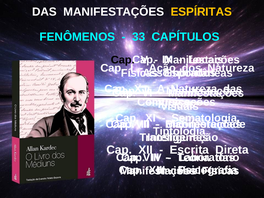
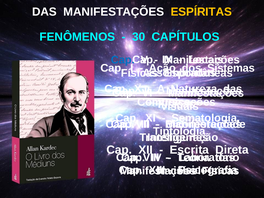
33: 33 -> 30
Cap at (123, 60) colour: black -> blue
Natureza at (231, 68): Natureza -> Sistemas
